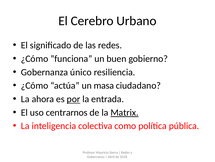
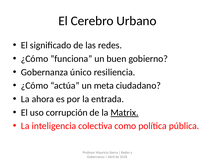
masa: masa -> meta
por underline: present -> none
centrarnos: centrarnos -> corrupción
